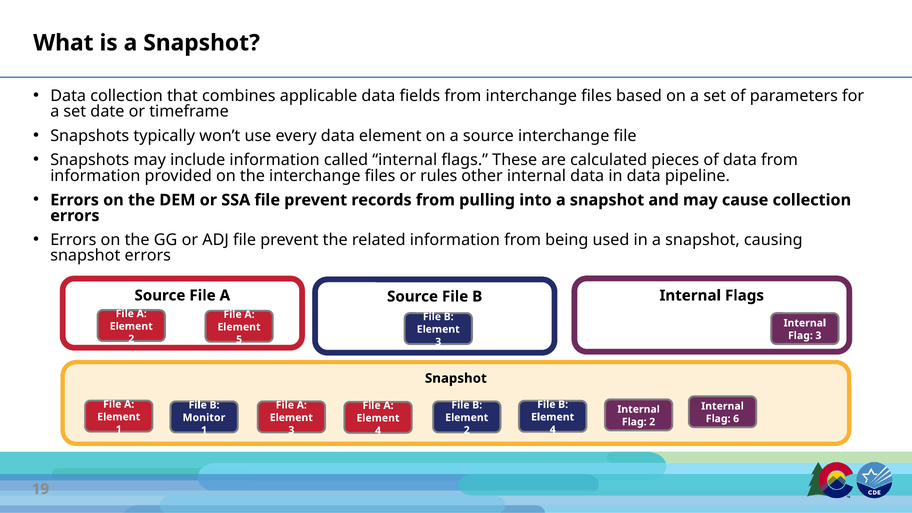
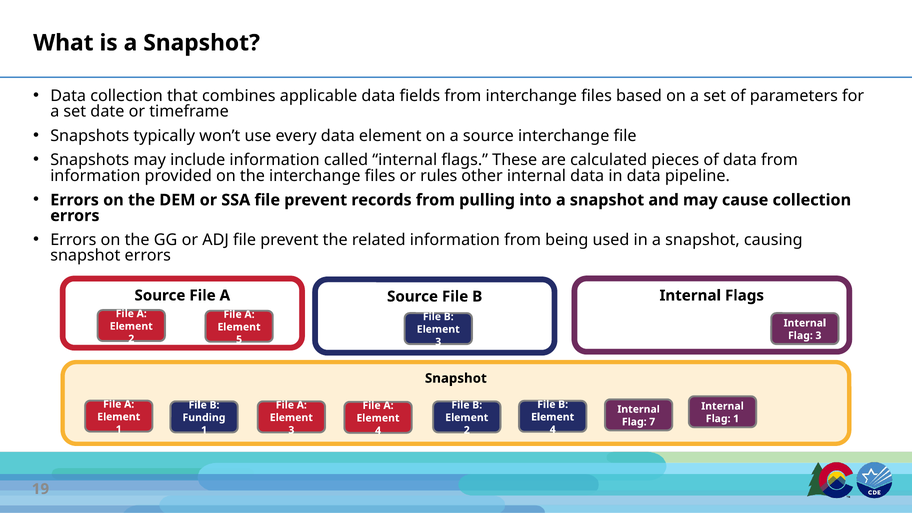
Monitor: Monitor -> Funding
Flag 6: 6 -> 1
Flag 2: 2 -> 7
